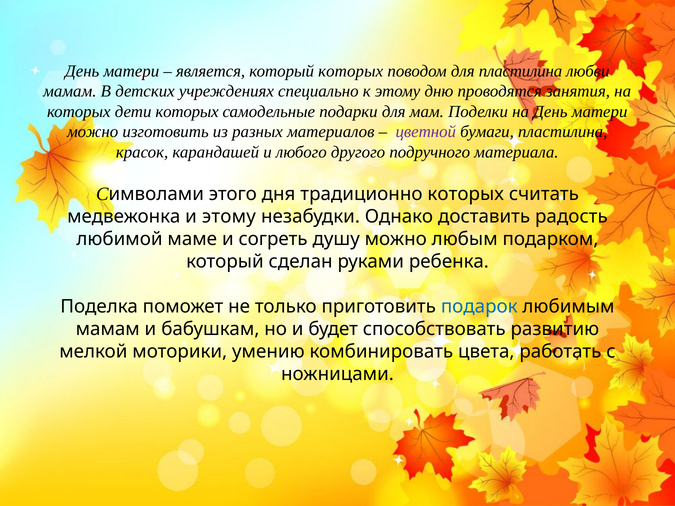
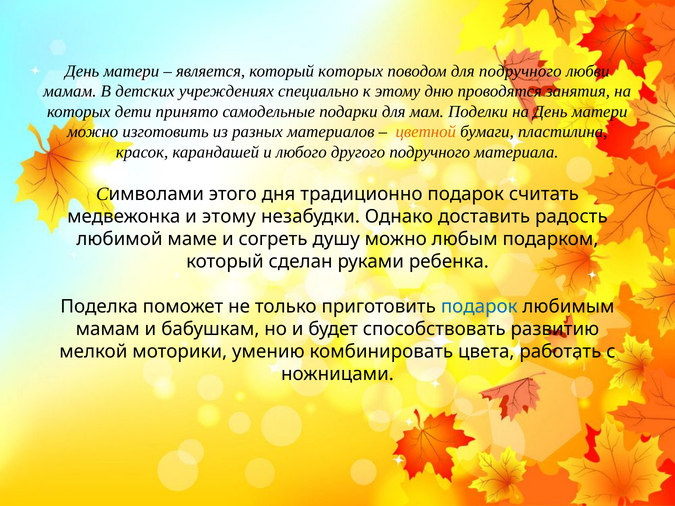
для пластилина: пластилина -> подручного
дети которых: которых -> принято
цветной colour: purple -> orange
традиционно которых: которых -> подарок
